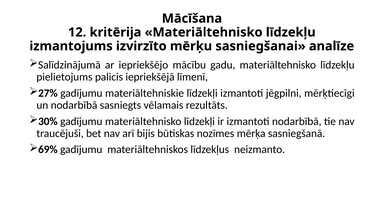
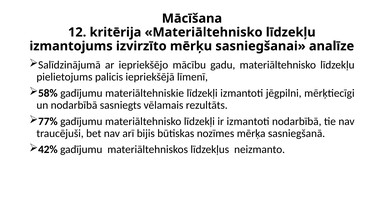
27%: 27% -> 58%
30%: 30% -> 77%
69%: 69% -> 42%
